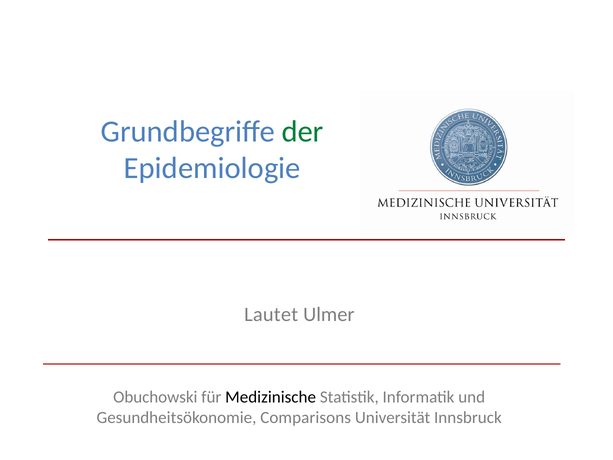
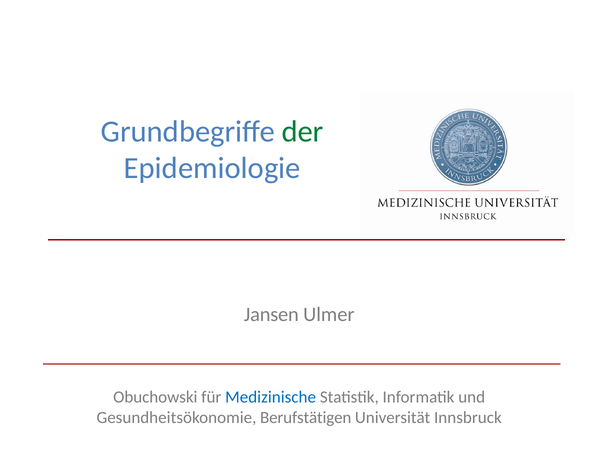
Lautet: Lautet -> Jansen
Medizinische colour: black -> blue
Comparisons: Comparisons -> Berufstätigen
